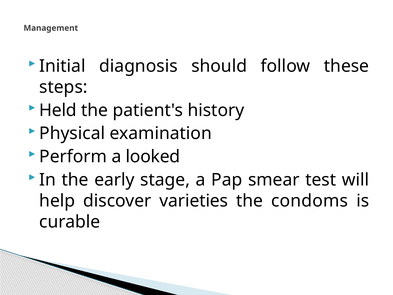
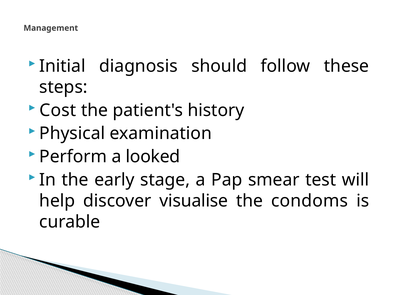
Held: Held -> Cost
varieties: varieties -> visualise
